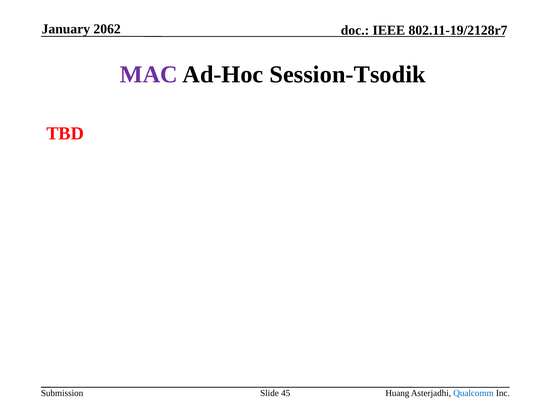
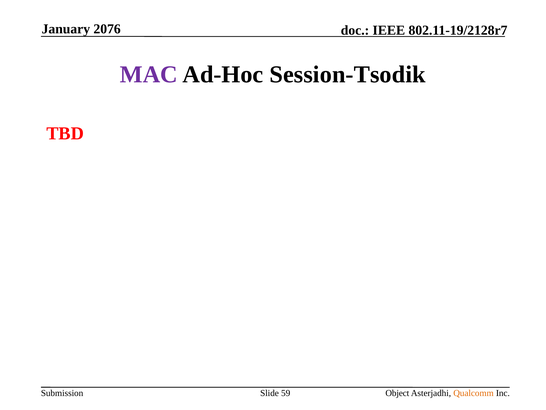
2062: 2062 -> 2076
45: 45 -> 59
Huang: Huang -> Object
Qualcomm colour: blue -> orange
